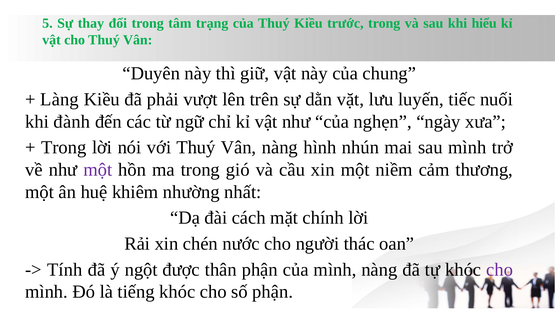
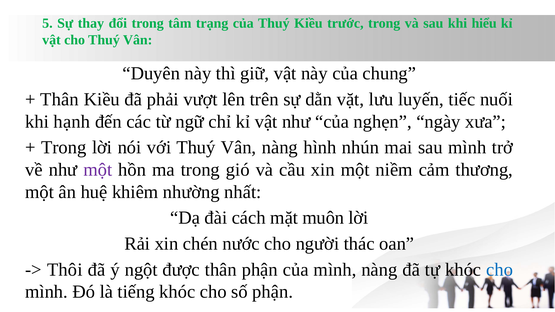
Làng at (60, 99): Làng -> Thân
đành: đành -> hạnh
chính: chính -> muôn
Tính: Tính -> Thôi
cho at (500, 270) colour: purple -> blue
